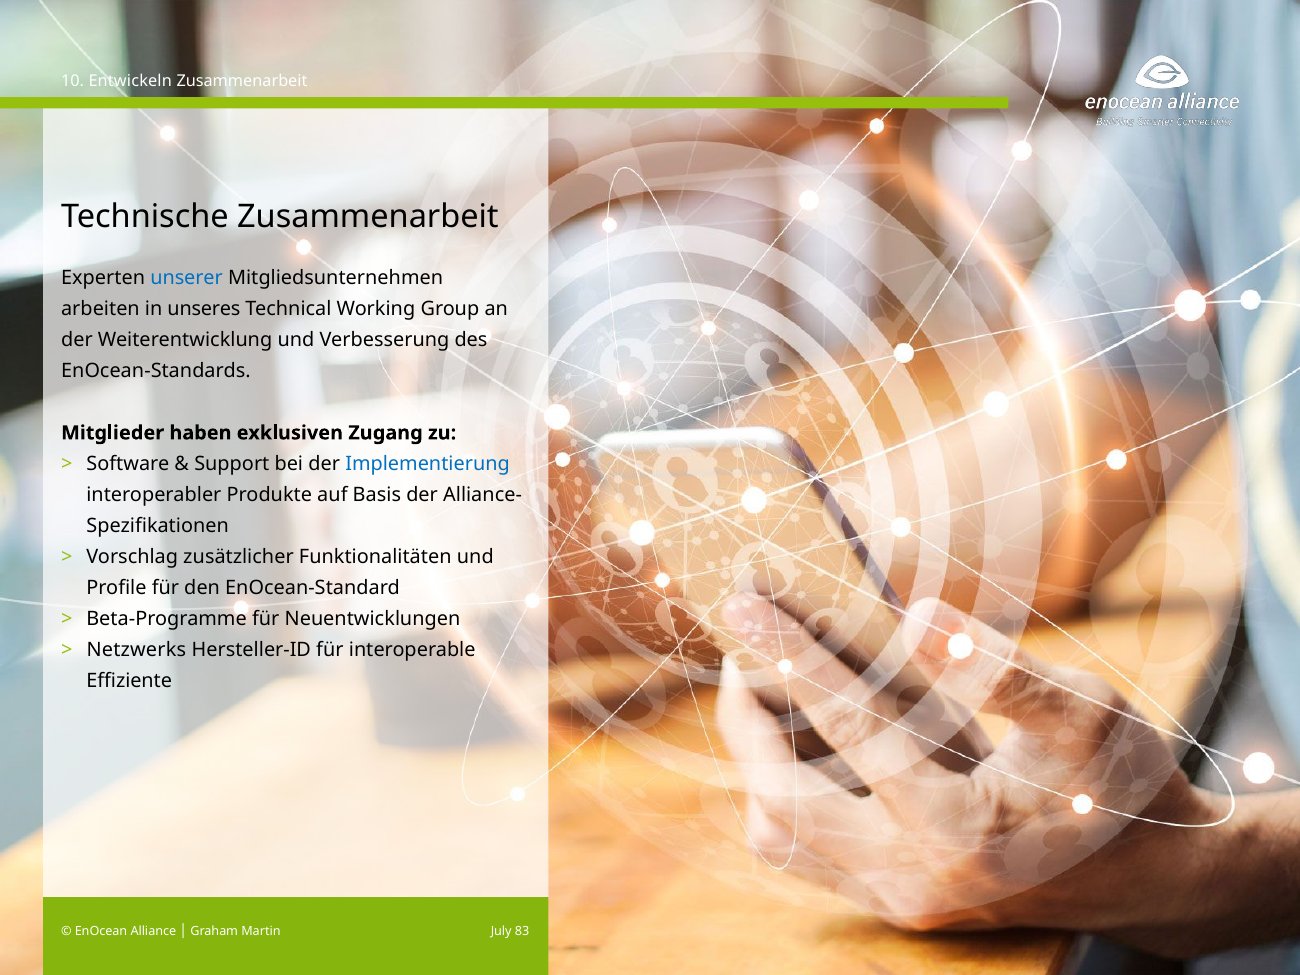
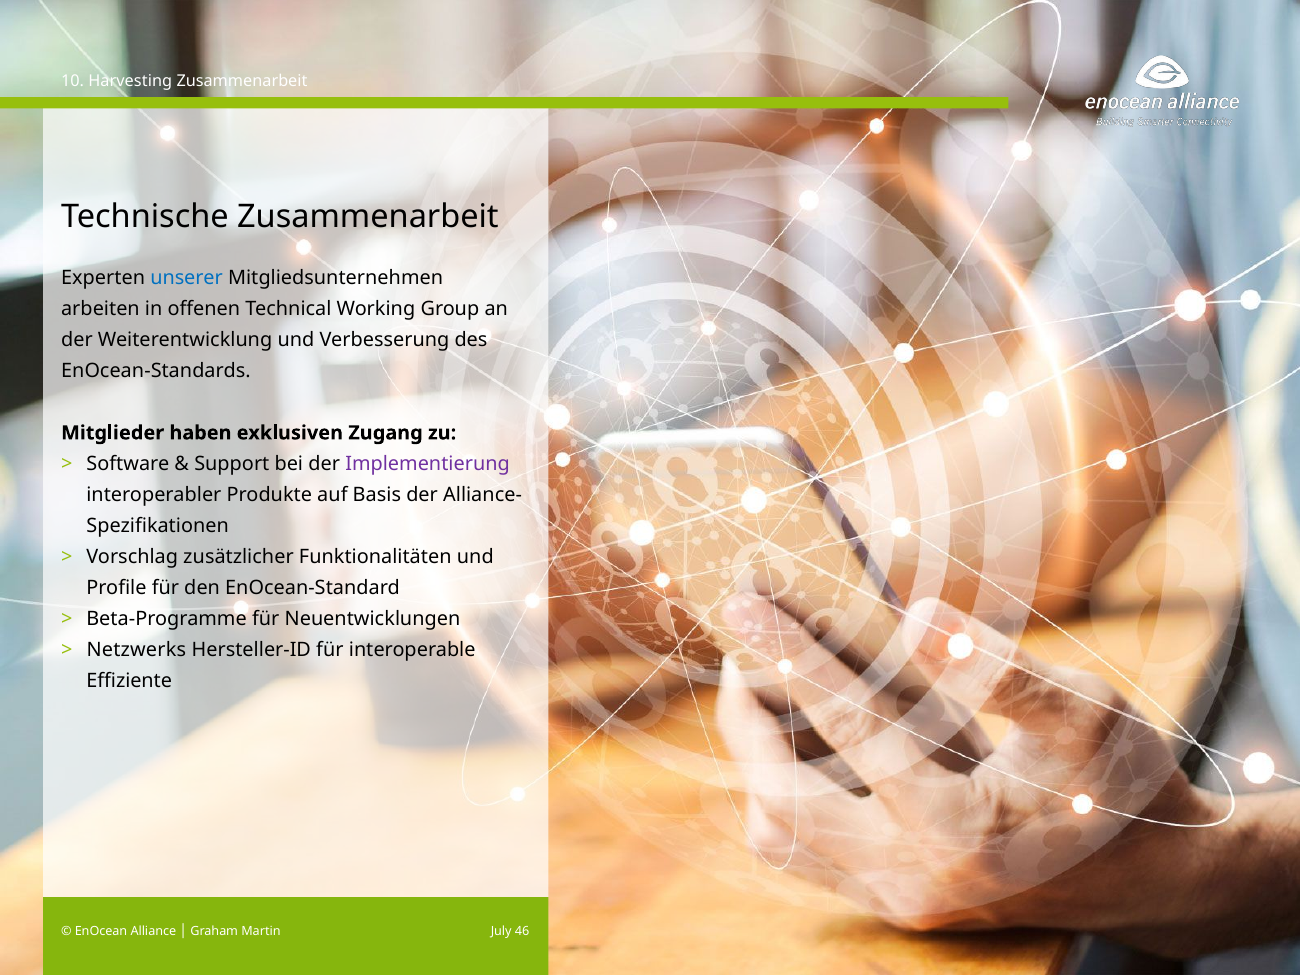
Entwickeln: Entwickeln -> Harvesting
unseres: unseres -> offenen
Implementierung colour: blue -> purple
83: 83 -> 46
